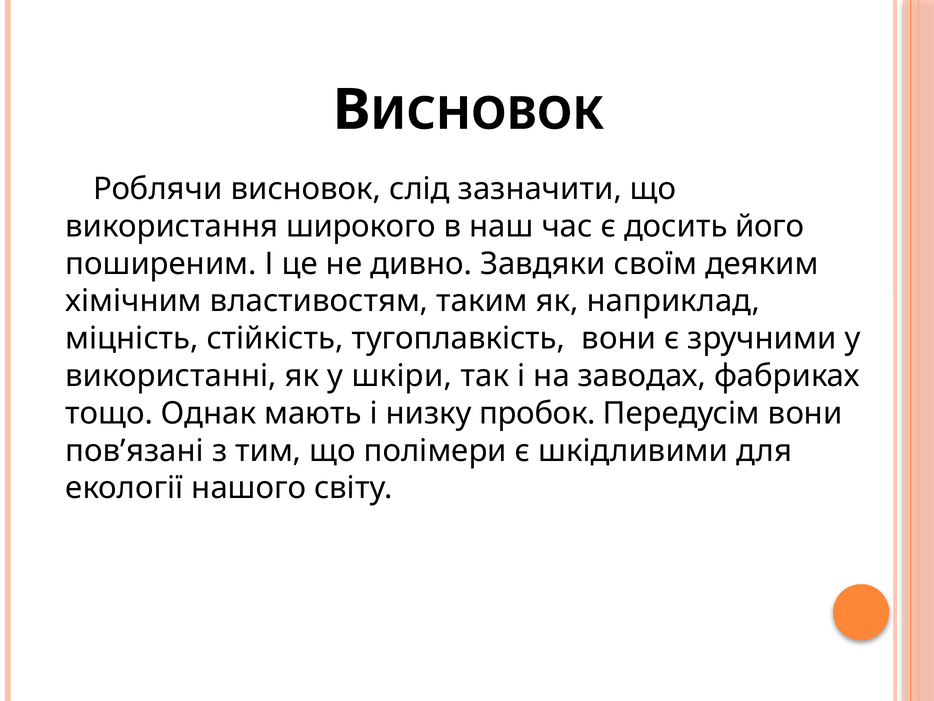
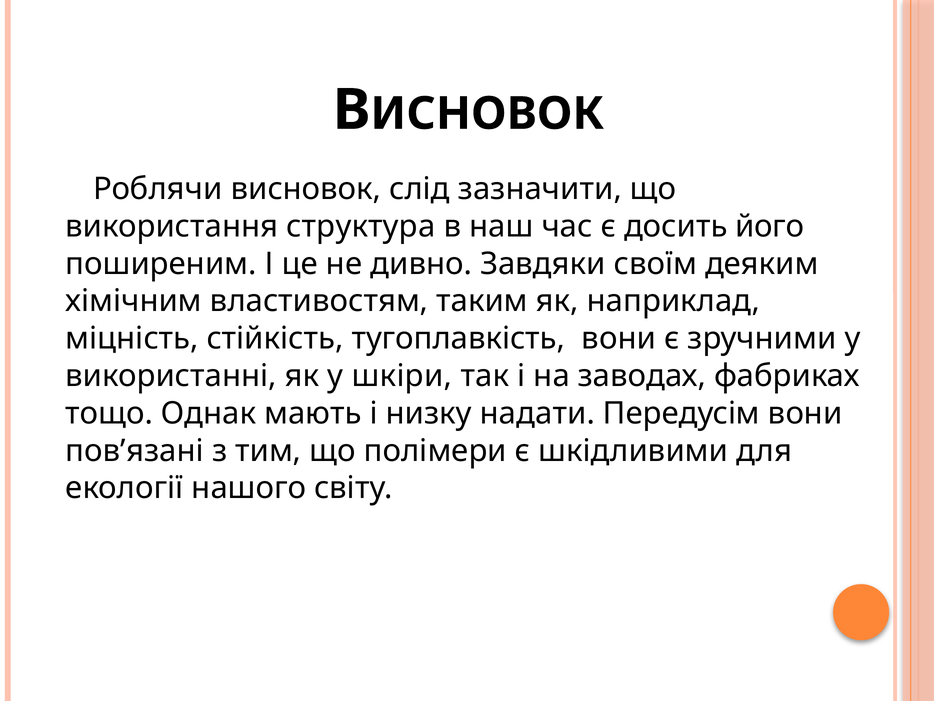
широкого: широкого -> структура
пробок: пробок -> надати
